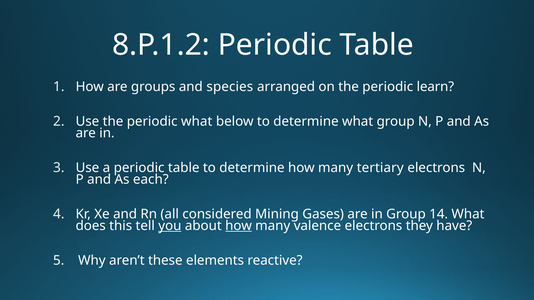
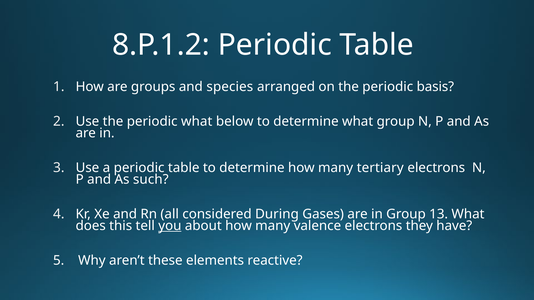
learn: learn -> basis
each: each -> such
Mining: Mining -> During
14: 14 -> 13
how at (239, 226) underline: present -> none
